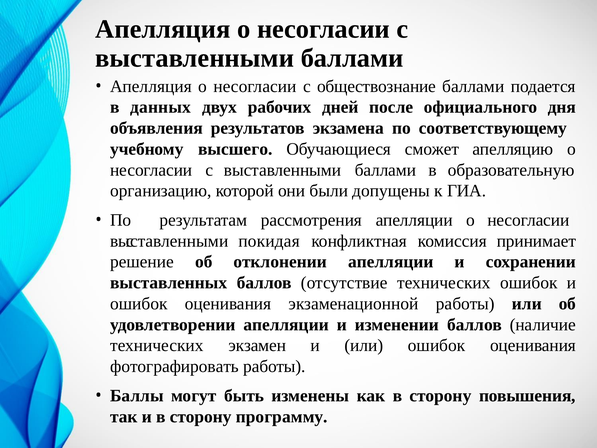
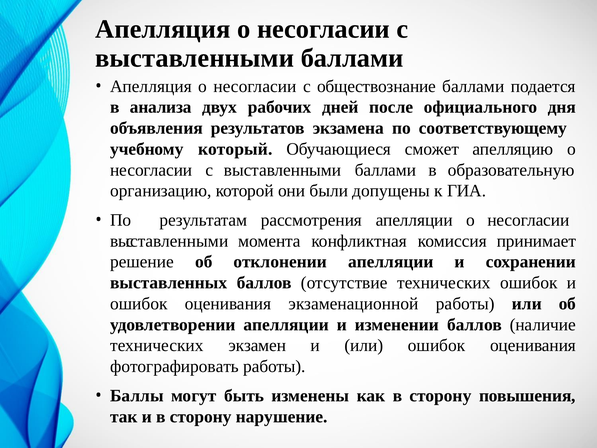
данных: данных -> анализа
высшего: высшего -> который
покидая: покидая -> момента
программу: программу -> нарушение
